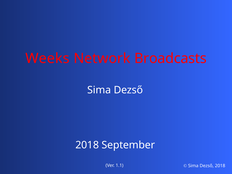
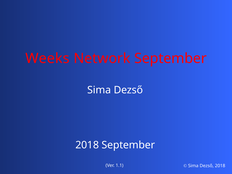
Network Broadcasts: Broadcasts -> September
